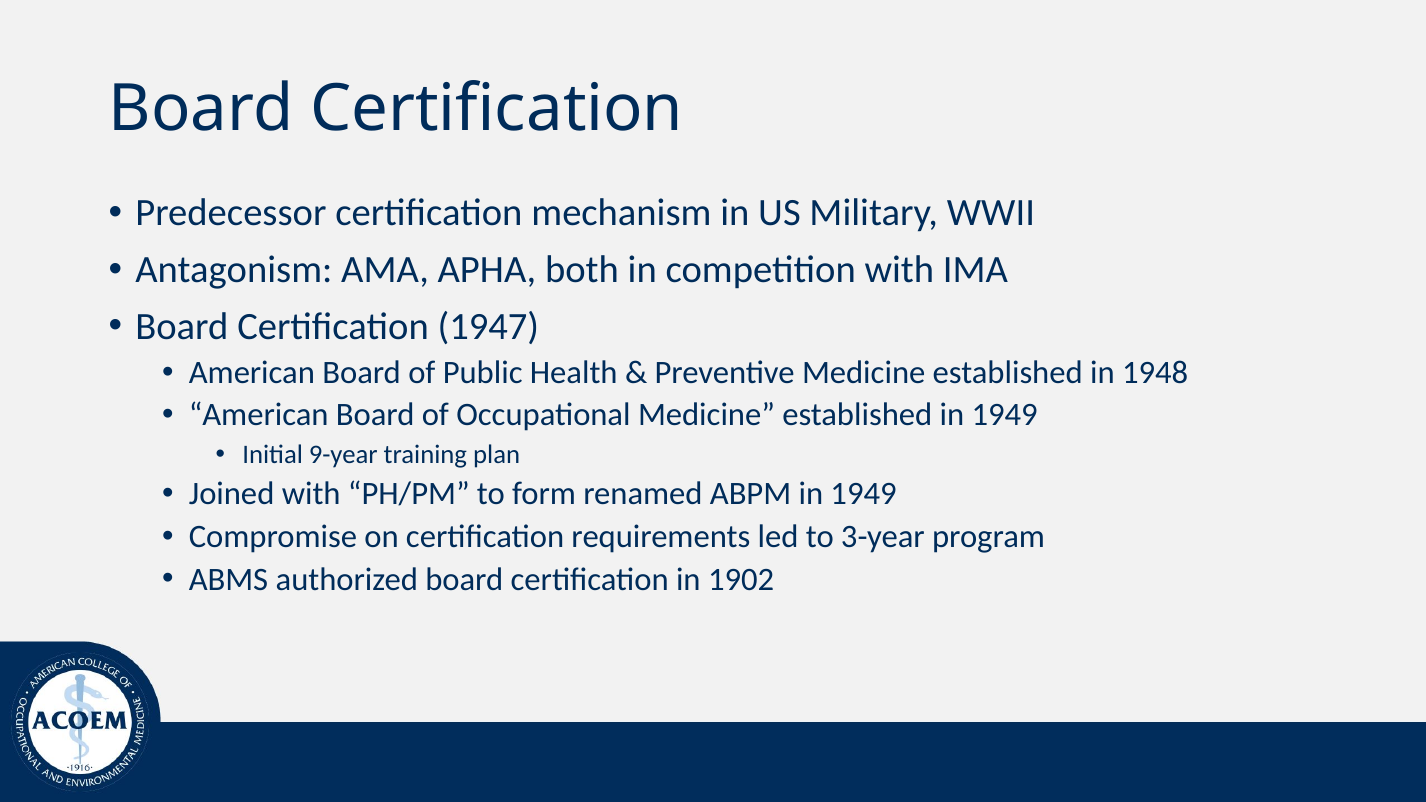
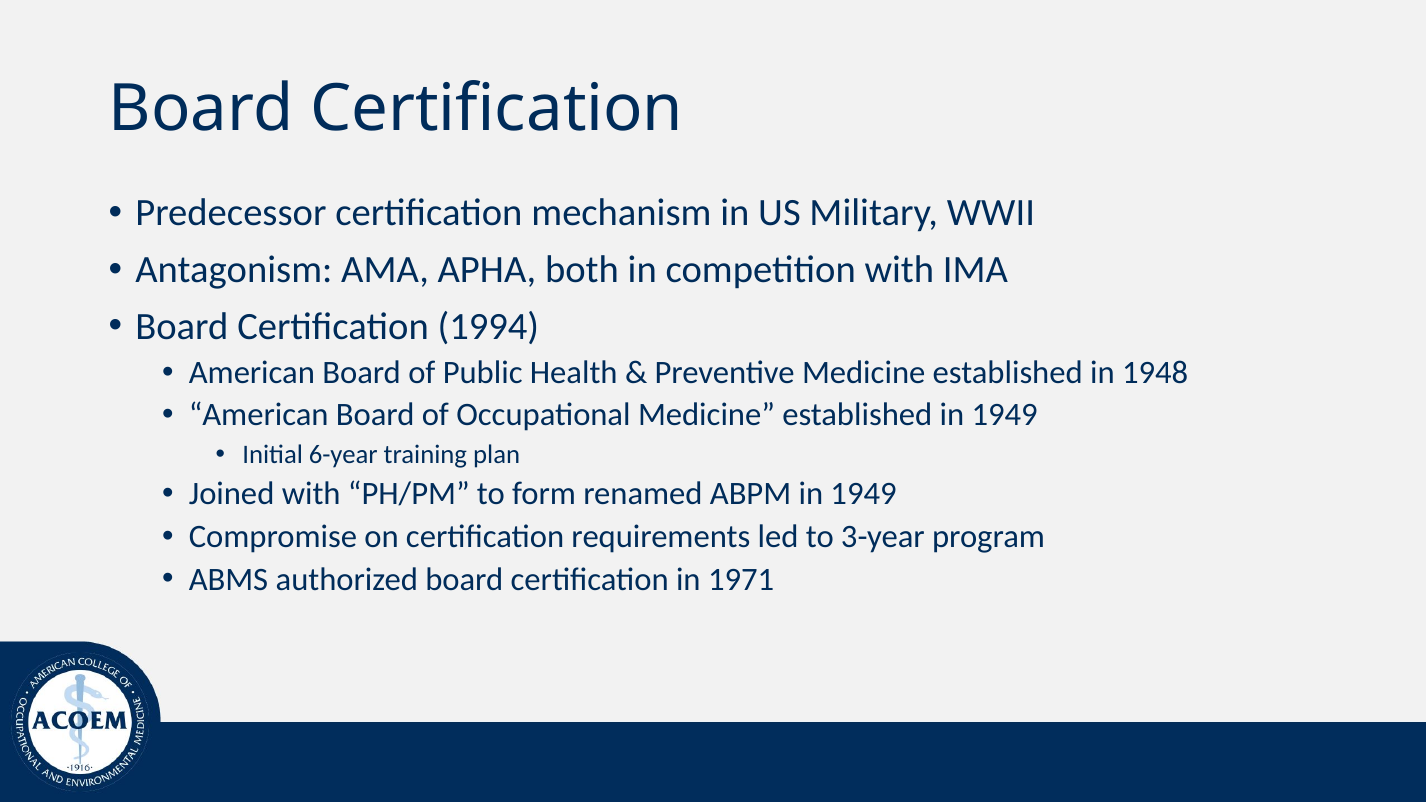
1947: 1947 -> 1994
9-year: 9-year -> 6-year
1902: 1902 -> 1971
